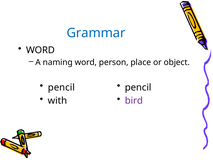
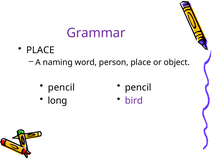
Grammar colour: blue -> purple
WORD at (40, 50): WORD -> PLACE
with: with -> long
